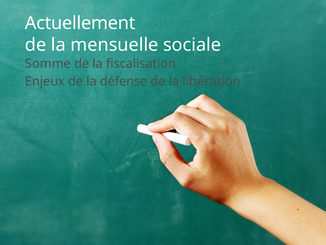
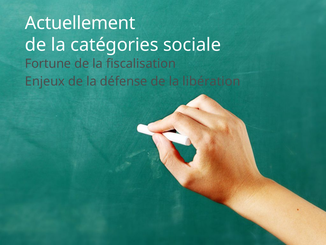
mensuelle: mensuelle -> catégories
Somme: Somme -> Fortune
